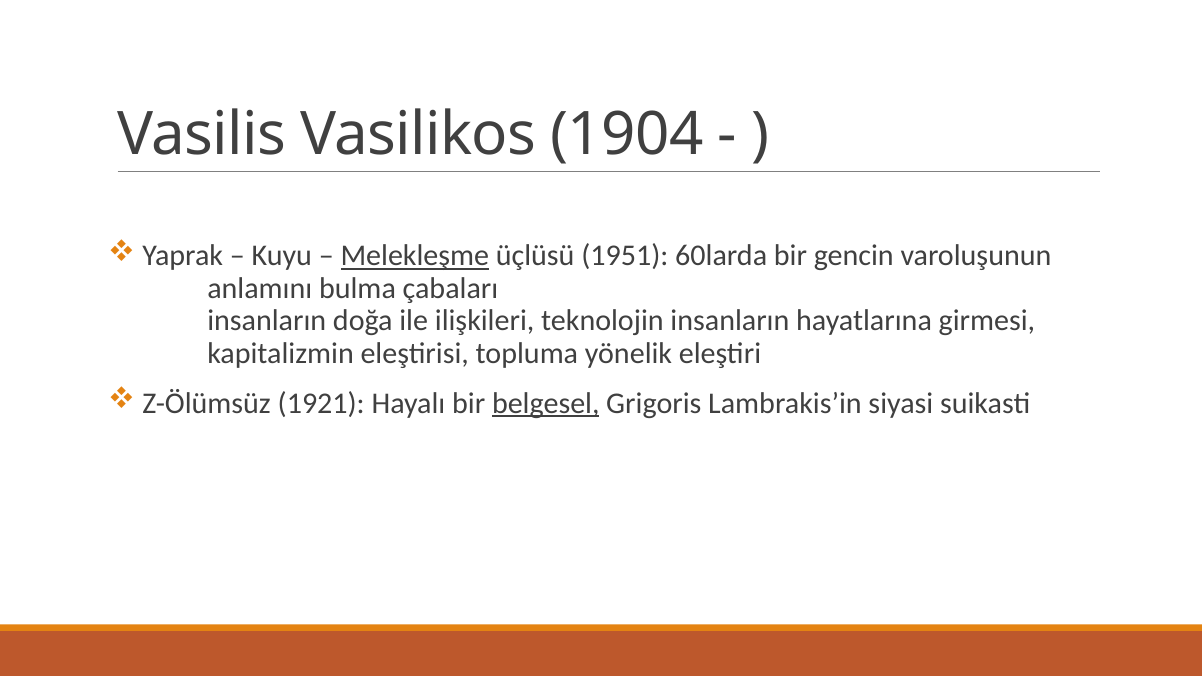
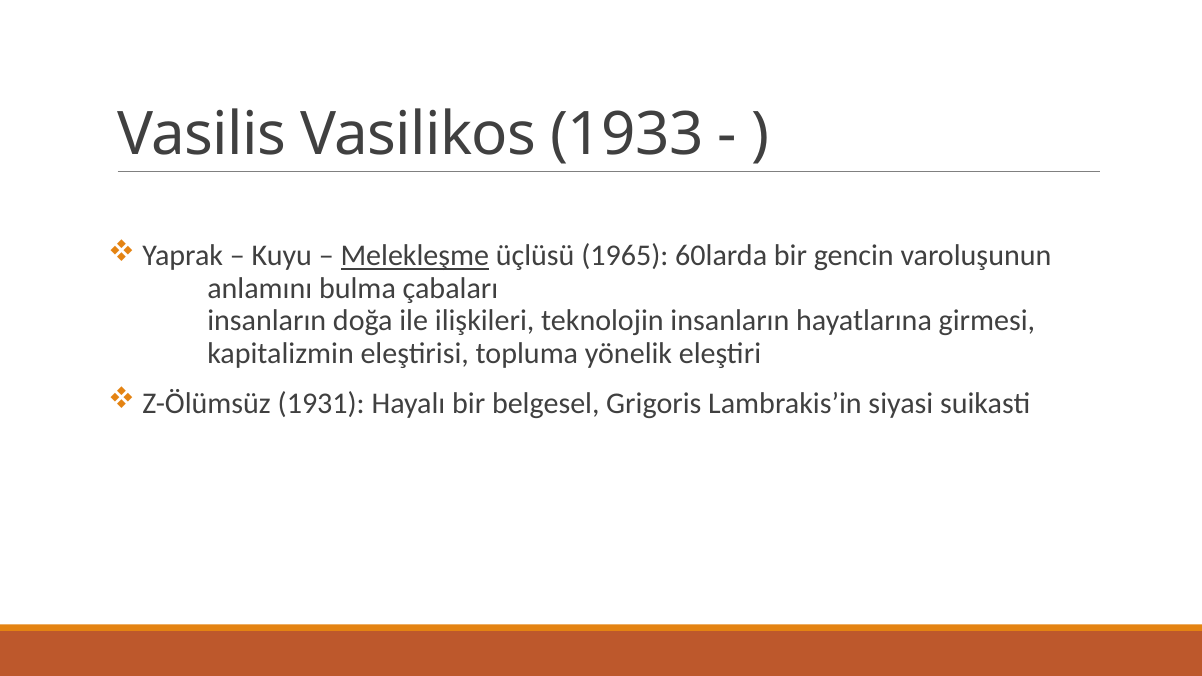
1904: 1904 -> 1933
1951: 1951 -> 1965
1921: 1921 -> 1931
belgesel underline: present -> none
